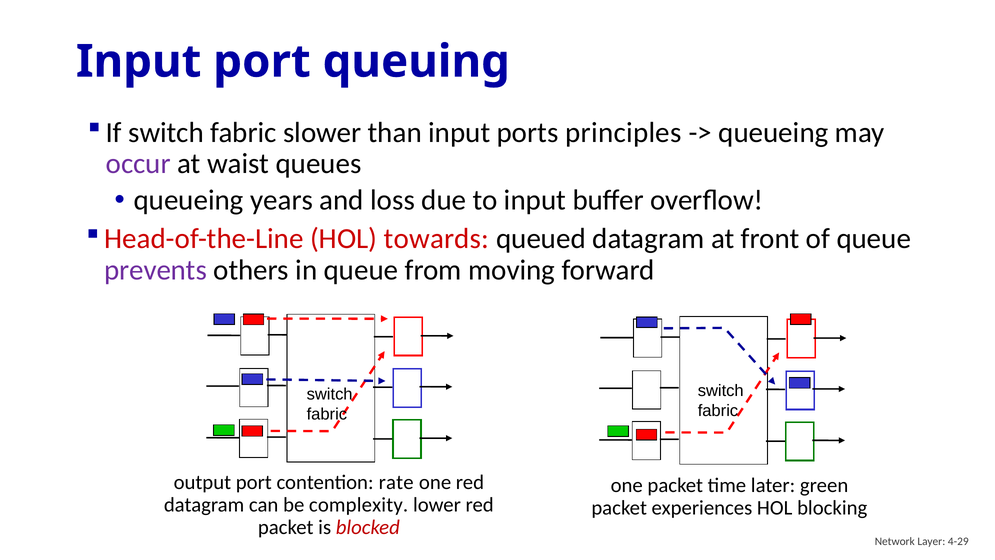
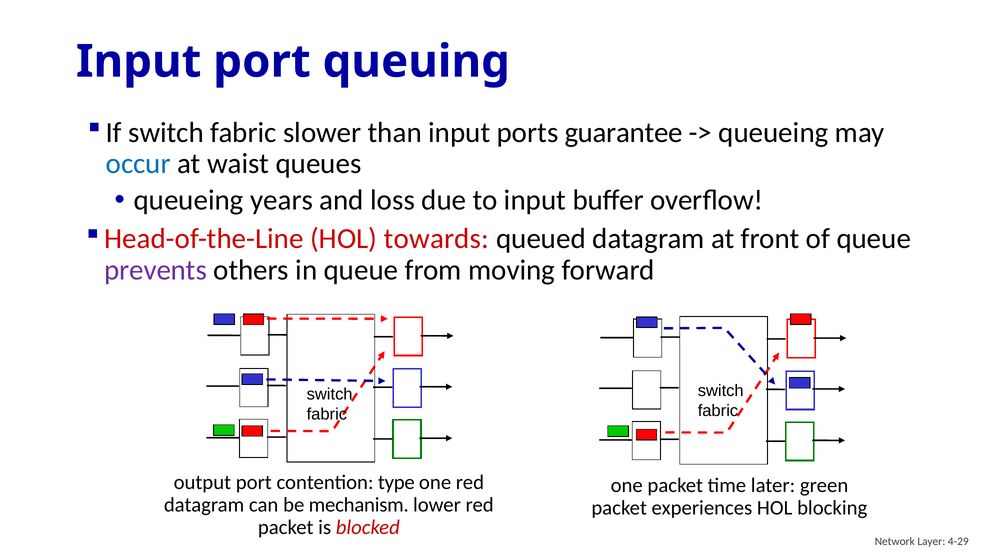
principles: principles -> guarantee
occur colour: purple -> blue
rate: rate -> type
complexity: complexity -> mechanism
